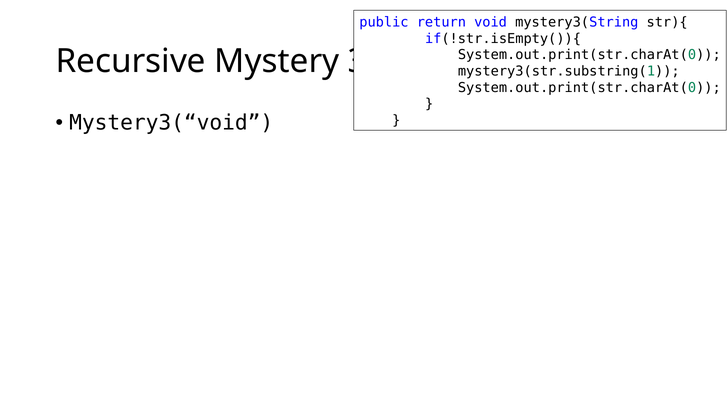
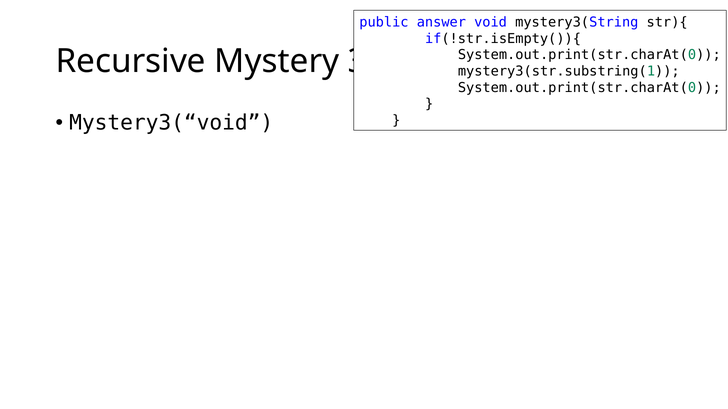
return: return -> answer
